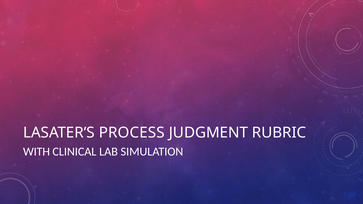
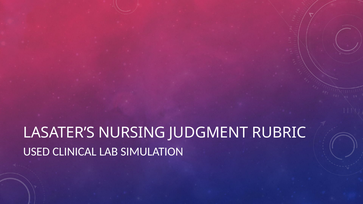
PROCESS: PROCESS -> NURSING
WITH: WITH -> USED
